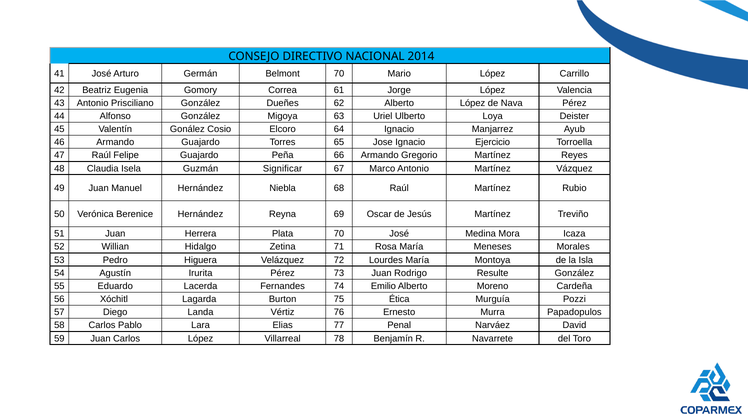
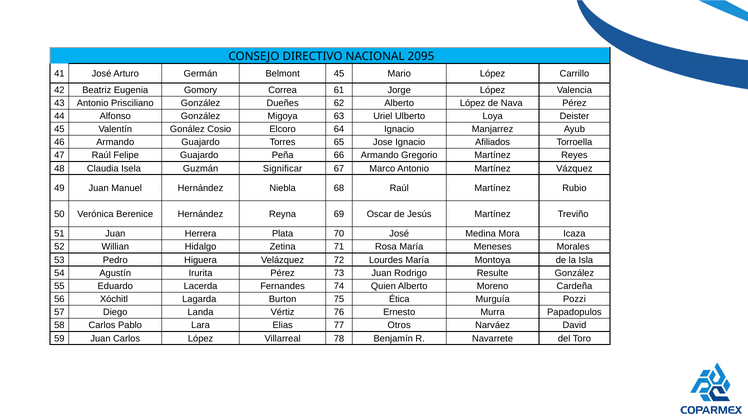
2014: 2014 -> 2095
Belmont 70: 70 -> 45
Ejercicio: Ejercicio -> Afiliados
Emilio: Emilio -> Quien
Penal: Penal -> Otros
